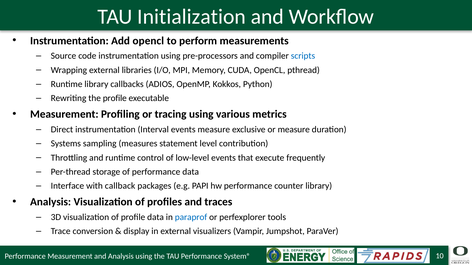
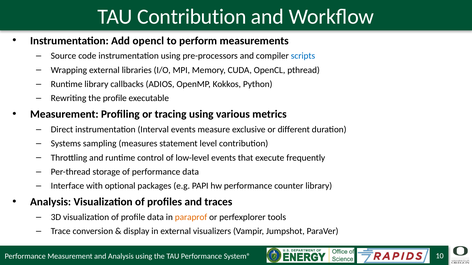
TAU Initialization: Initialization -> Contribution
or measure: measure -> different
callback: callback -> optional
paraprof colour: blue -> orange
